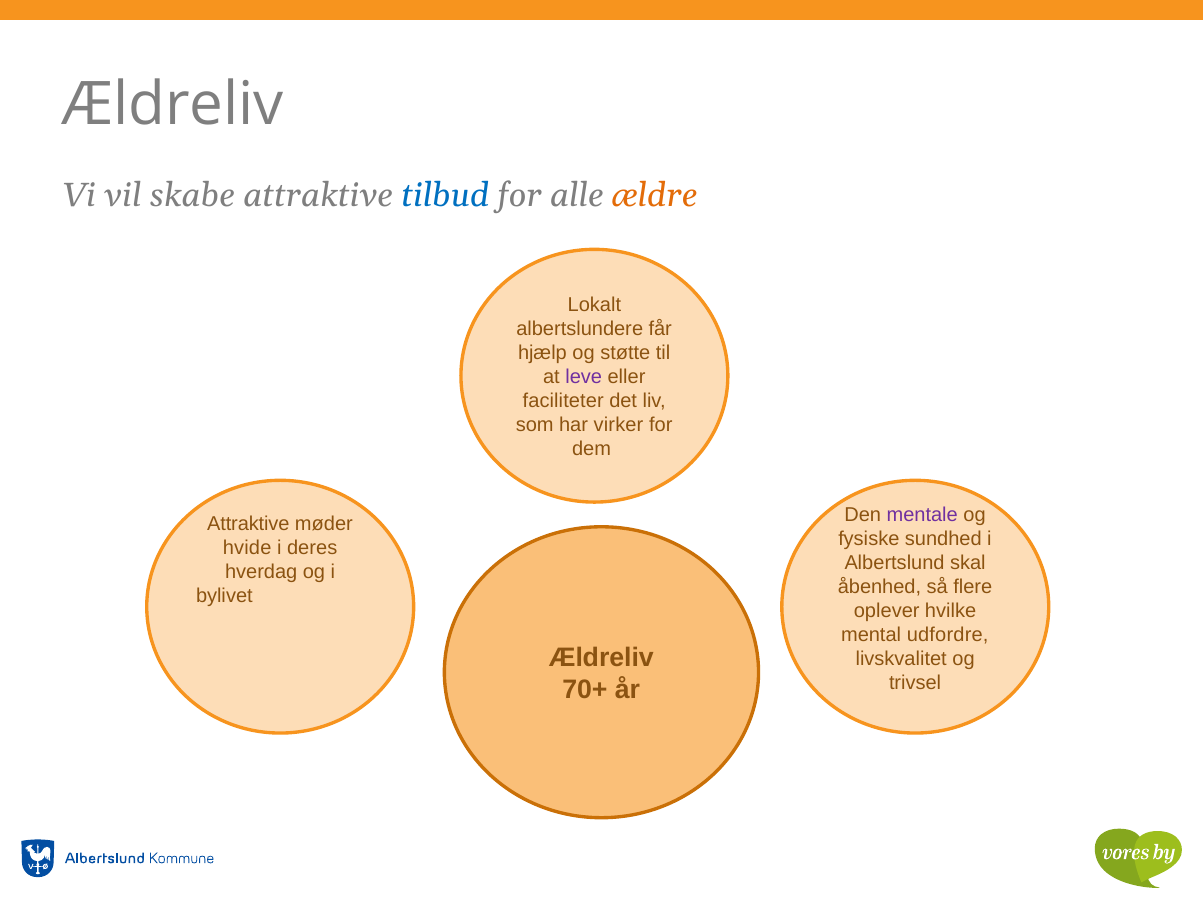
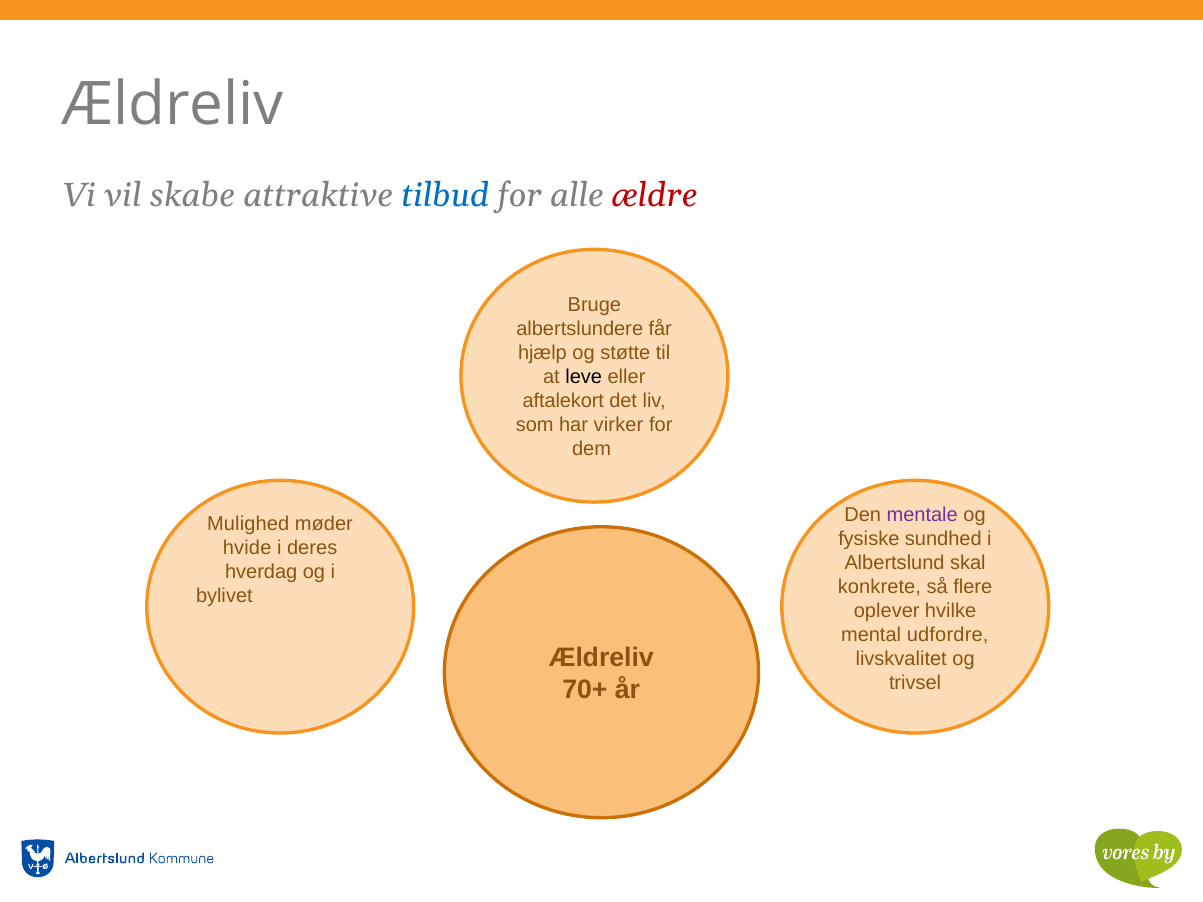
ældre colour: orange -> red
Lokalt: Lokalt -> Bruge
leve colour: purple -> black
faciliteter: faciliteter -> aftalekort
Attraktive at (248, 524): Attraktive -> Mulighed
åbenhed: åbenhed -> konkrete
